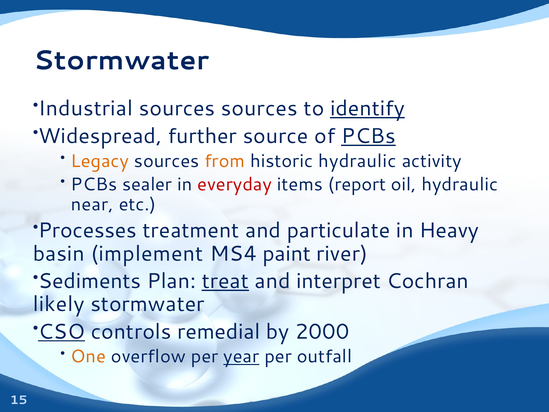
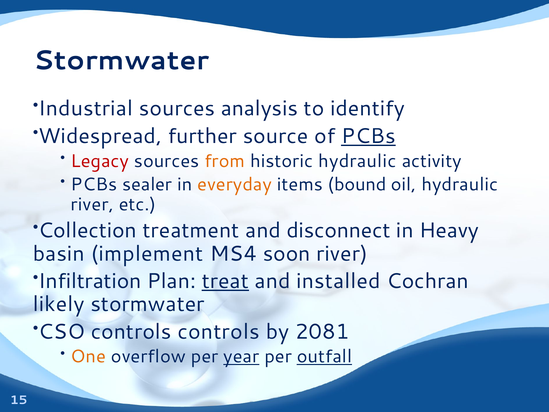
sources sources: sources -> analysis
identify underline: present -> none
Legacy colour: orange -> red
everyday colour: red -> orange
report: report -> bound
near at (92, 204): near -> river
Processes: Processes -> Collection
particulate: particulate -> disconnect
paint: paint -> soon
Sediments: Sediments -> Infiltration
interpret: interpret -> installed
CSO underline: present -> none
controls remedial: remedial -> controls
2000: 2000 -> 2081
outfall underline: none -> present
